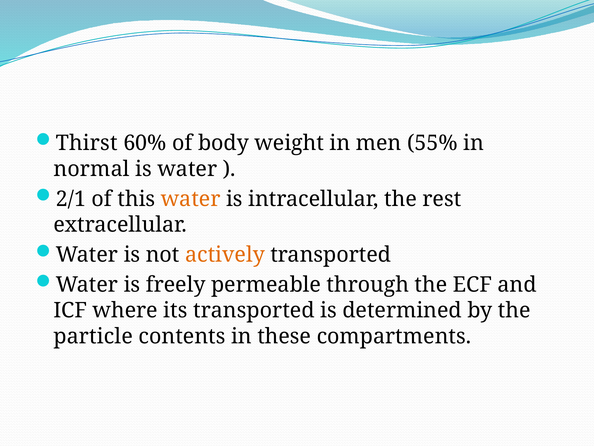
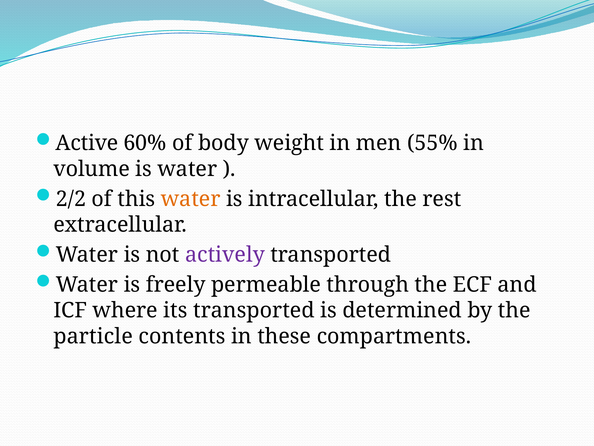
Thirst: Thirst -> Active
normal: normal -> volume
2/1: 2/1 -> 2/2
actively colour: orange -> purple
